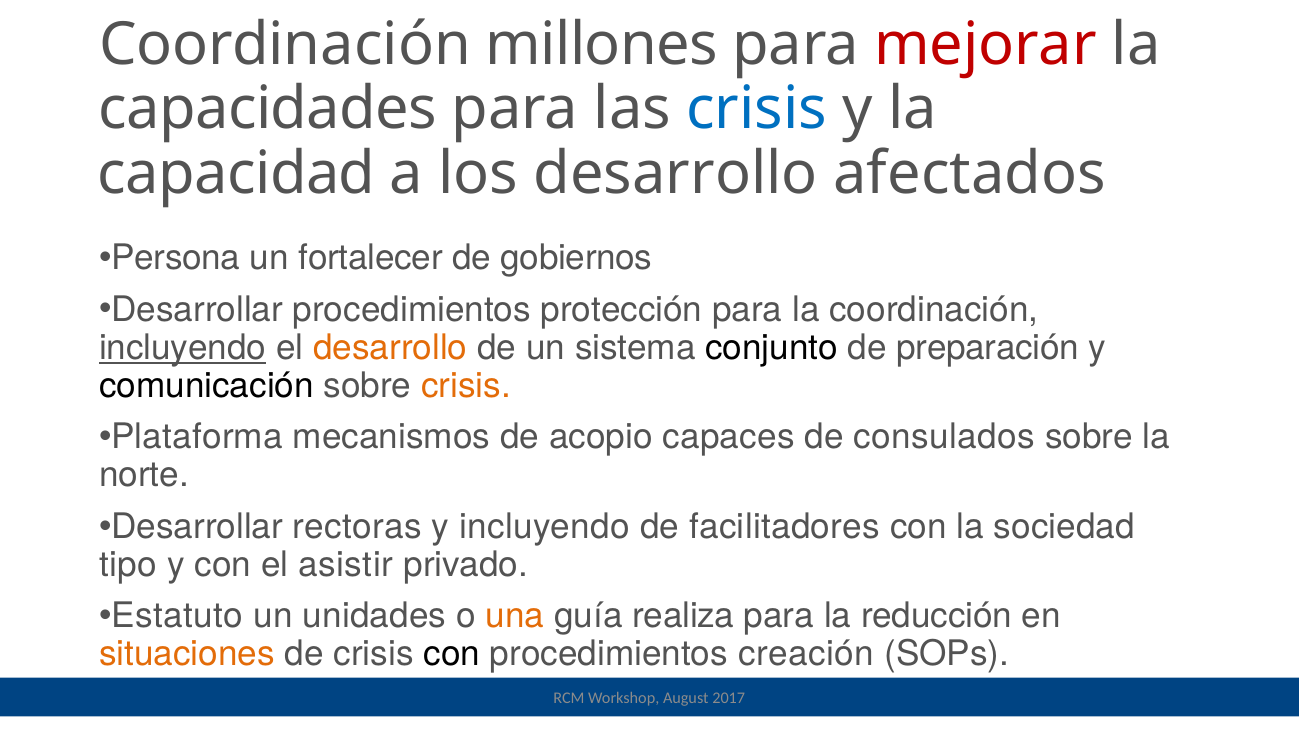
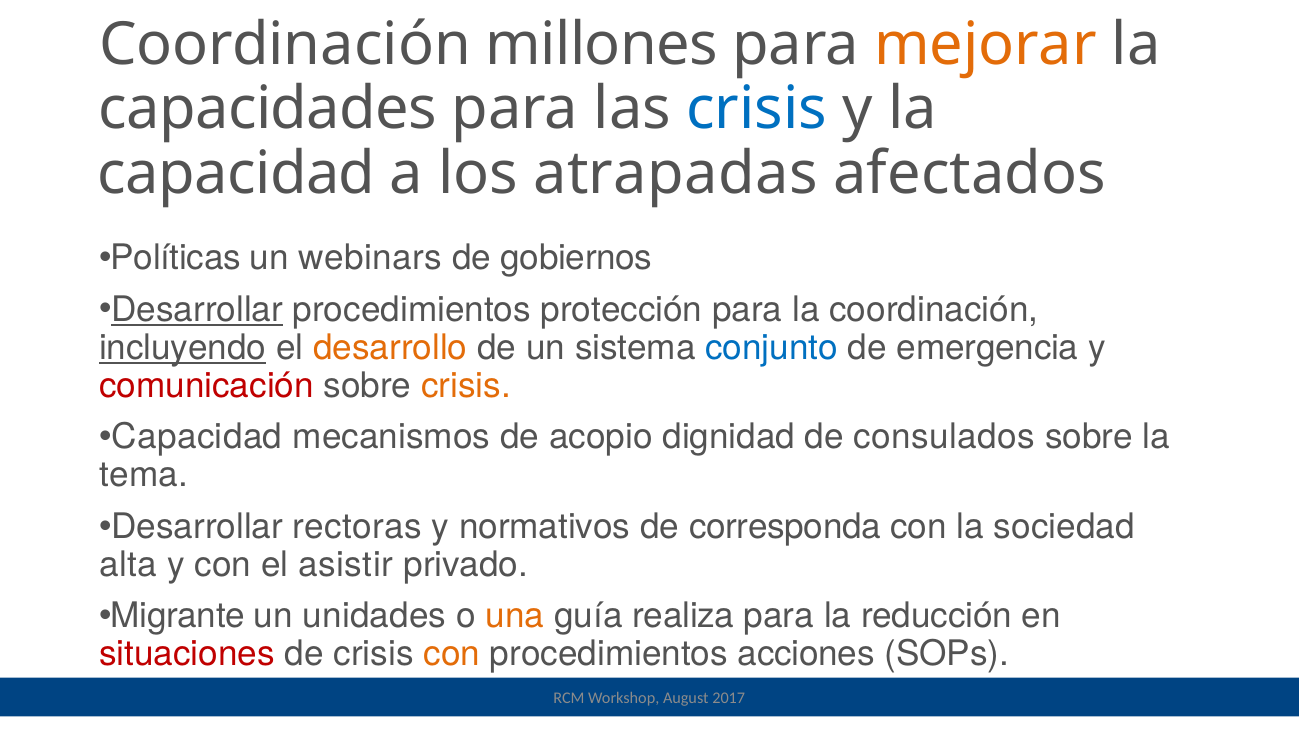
mejorar colour: red -> orange
los desarrollo: desarrollo -> atrapadas
Persona: Persona -> Políticas
fortalecer: fortalecer -> webinars
Desarrollar at (197, 309) underline: none -> present
conjunto colour: black -> blue
preparación: preparación -> emergencia
comunicación colour: black -> red
Plataforma at (197, 437): Plataforma -> Capacidad
capaces: capaces -> dignidad
norte: norte -> tema
y incluyendo: incluyendo -> normativos
facilitadores: facilitadores -> corresponda
tipo: tipo -> alta
Estatuto: Estatuto -> Migrante
situaciones colour: orange -> red
con at (452, 654) colour: black -> orange
creación: creación -> acciones
